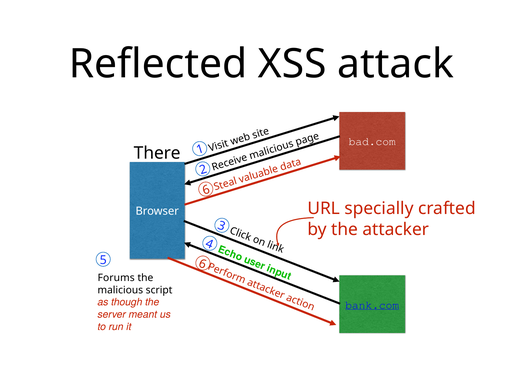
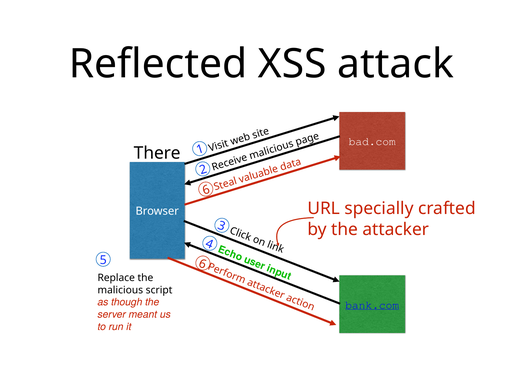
Forums: Forums -> Replace
